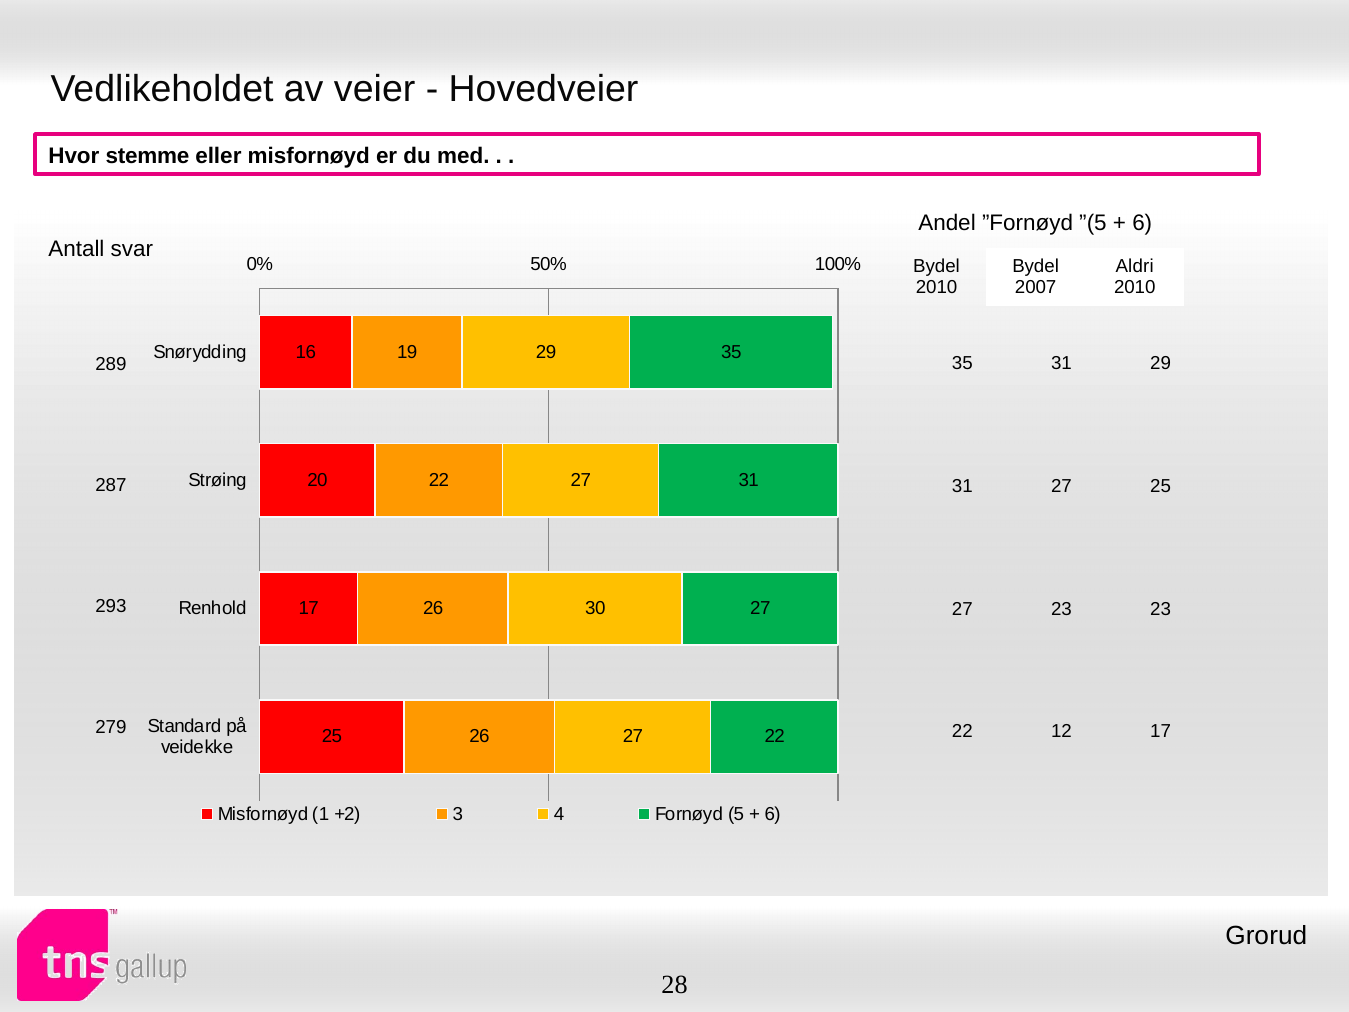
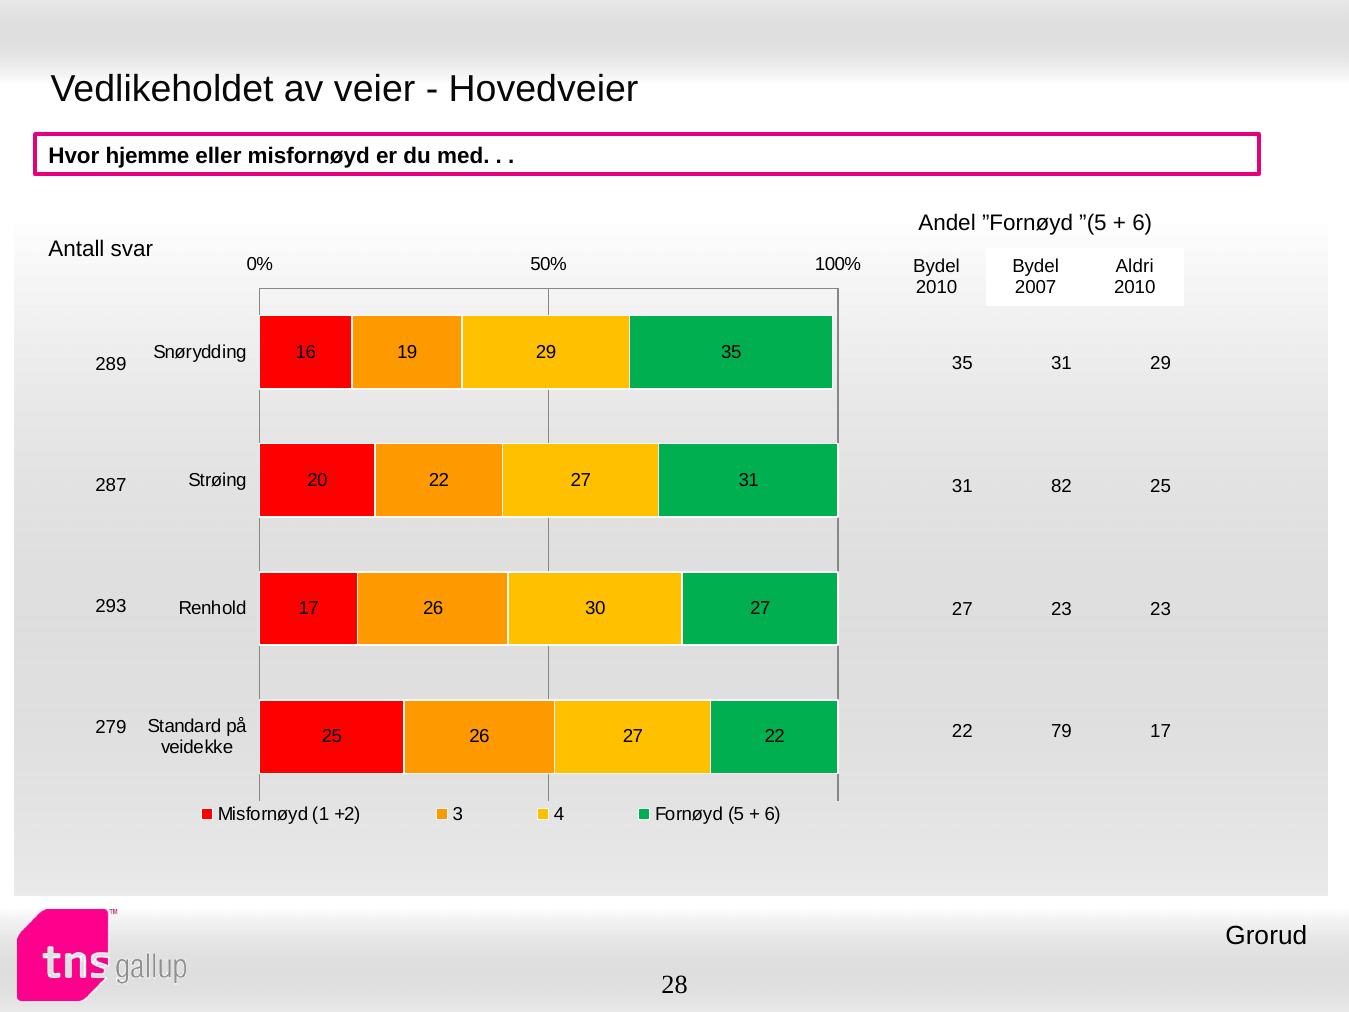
stemme: stemme -> hjemme
27 at (1061, 486): 27 -> 82
12: 12 -> 79
